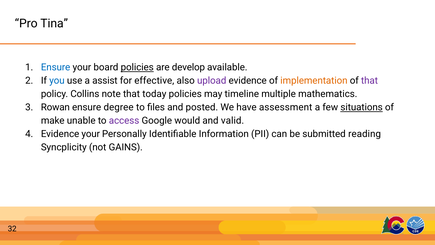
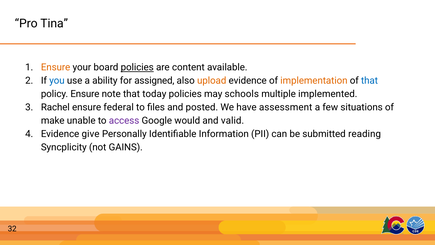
Ensure at (56, 67) colour: blue -> orange
develop: develop -> content
assist: assist -> ability
effective: effective -> assigned
upload colour: purple -> orange
that at (370, 81) colour: purple -> blue
policy Collins: Collins -> Ensure
timeline: timeline -> schools
mathematics: mathematics -> implemented
Rowan: Rowan -> Rachel
degree: degree -> federal
situations underline: present -> none
Evidence your: your -> give
